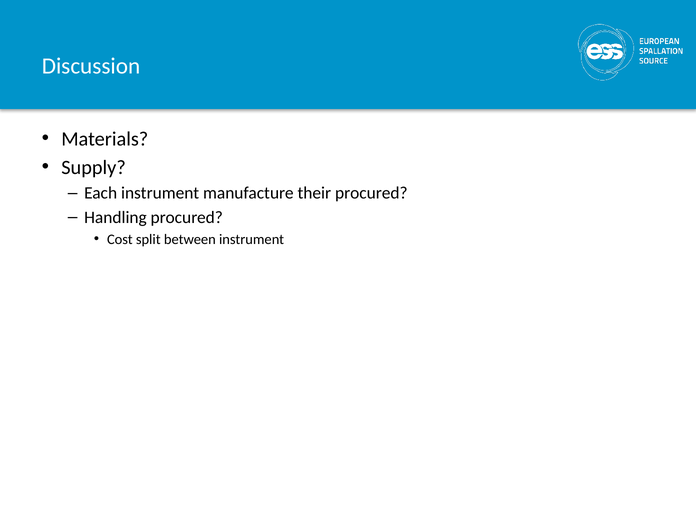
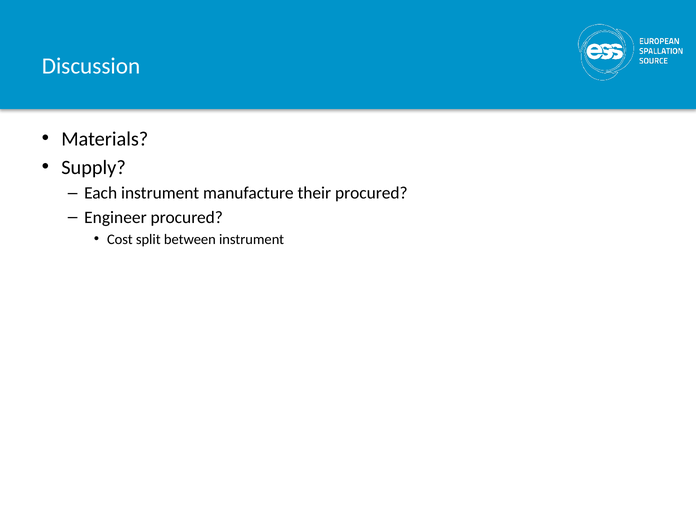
Handling: Handling -> Engineer
